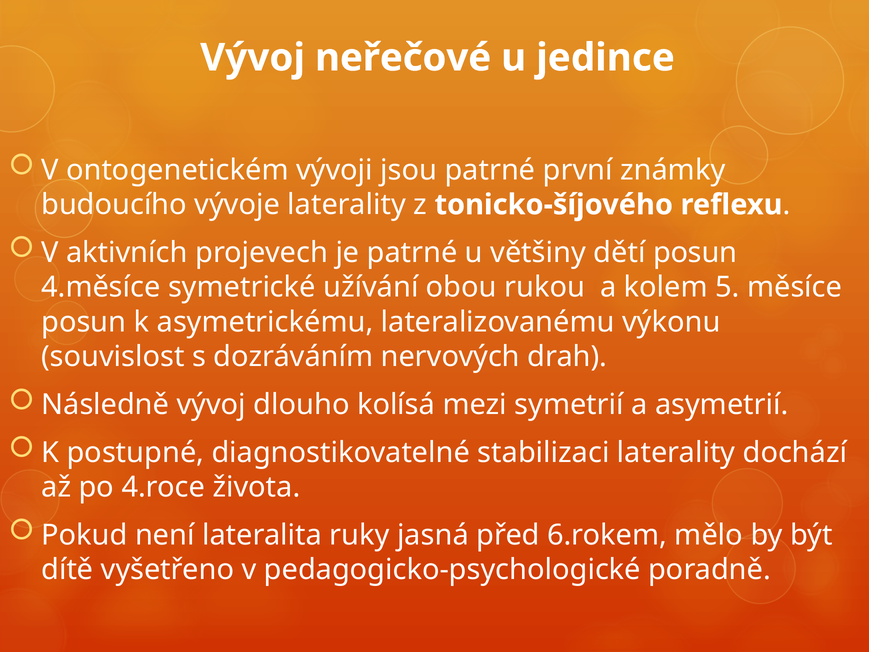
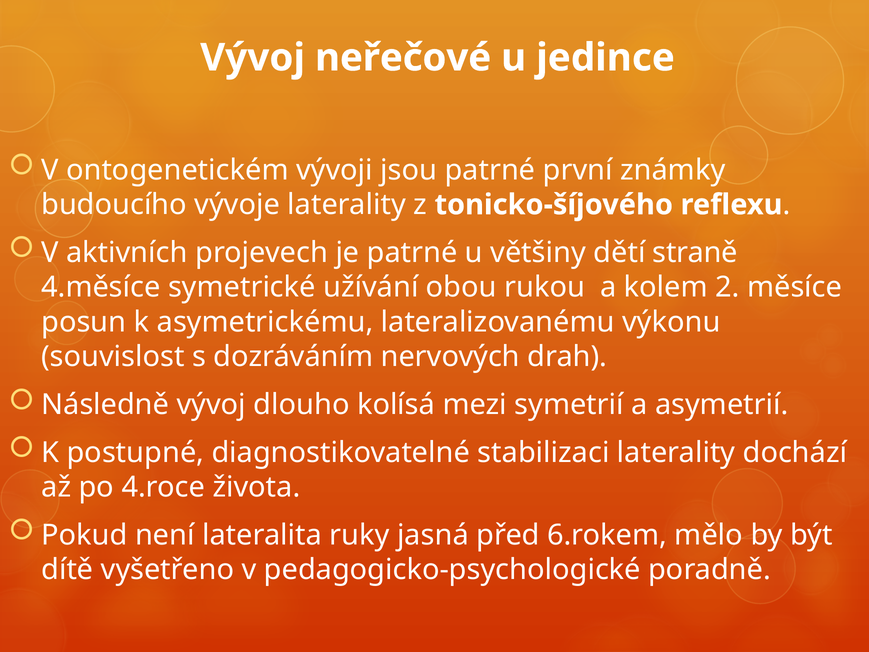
dětí posun: posun -> straně
5: 5 -> 2
